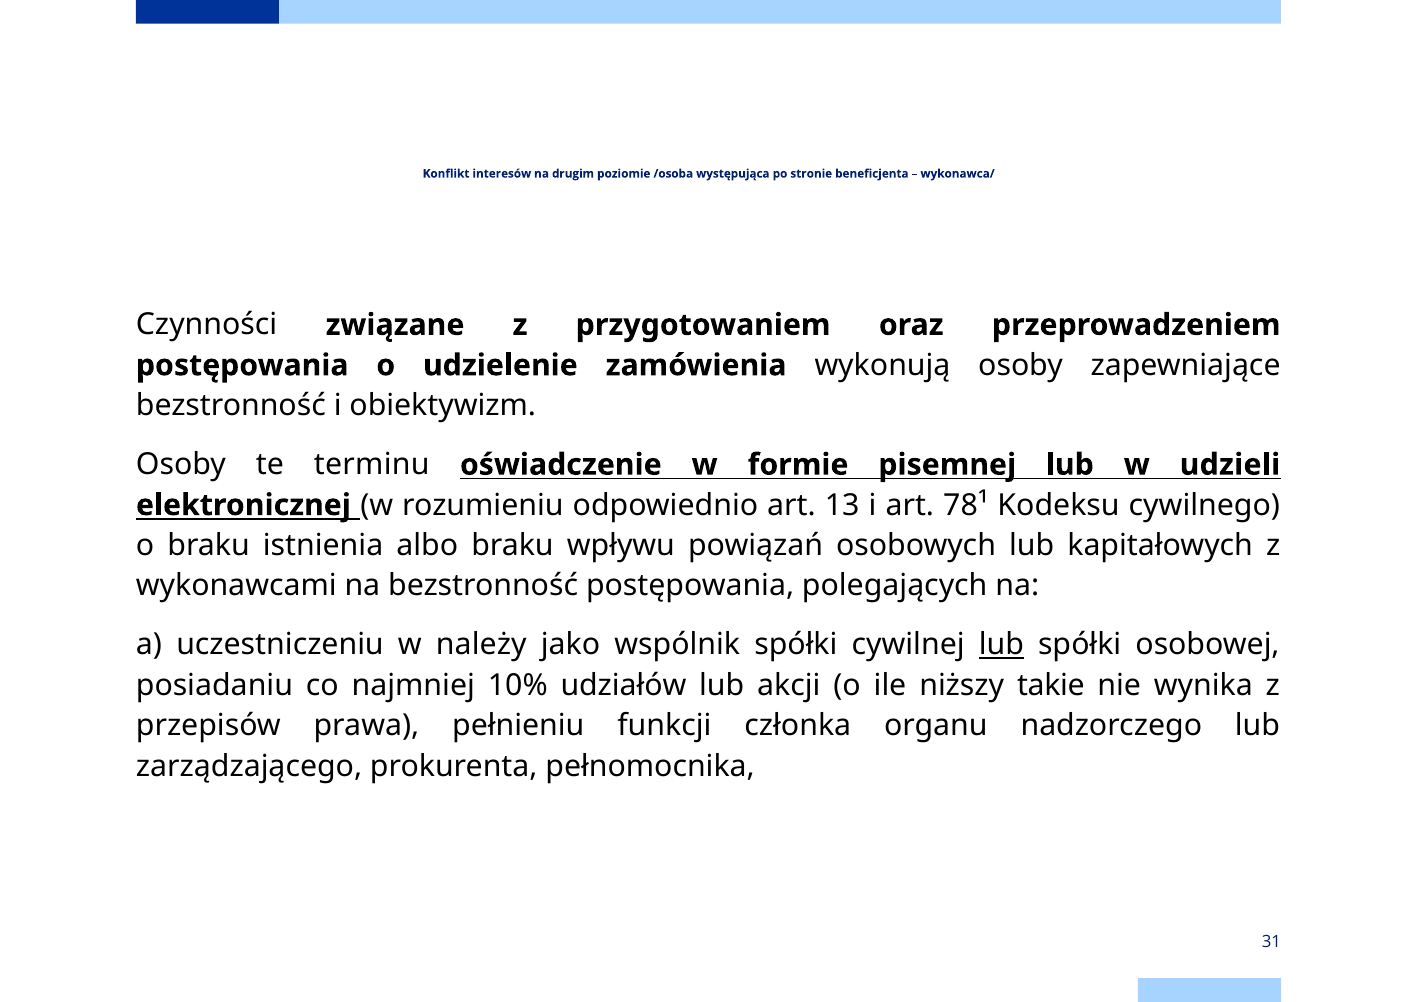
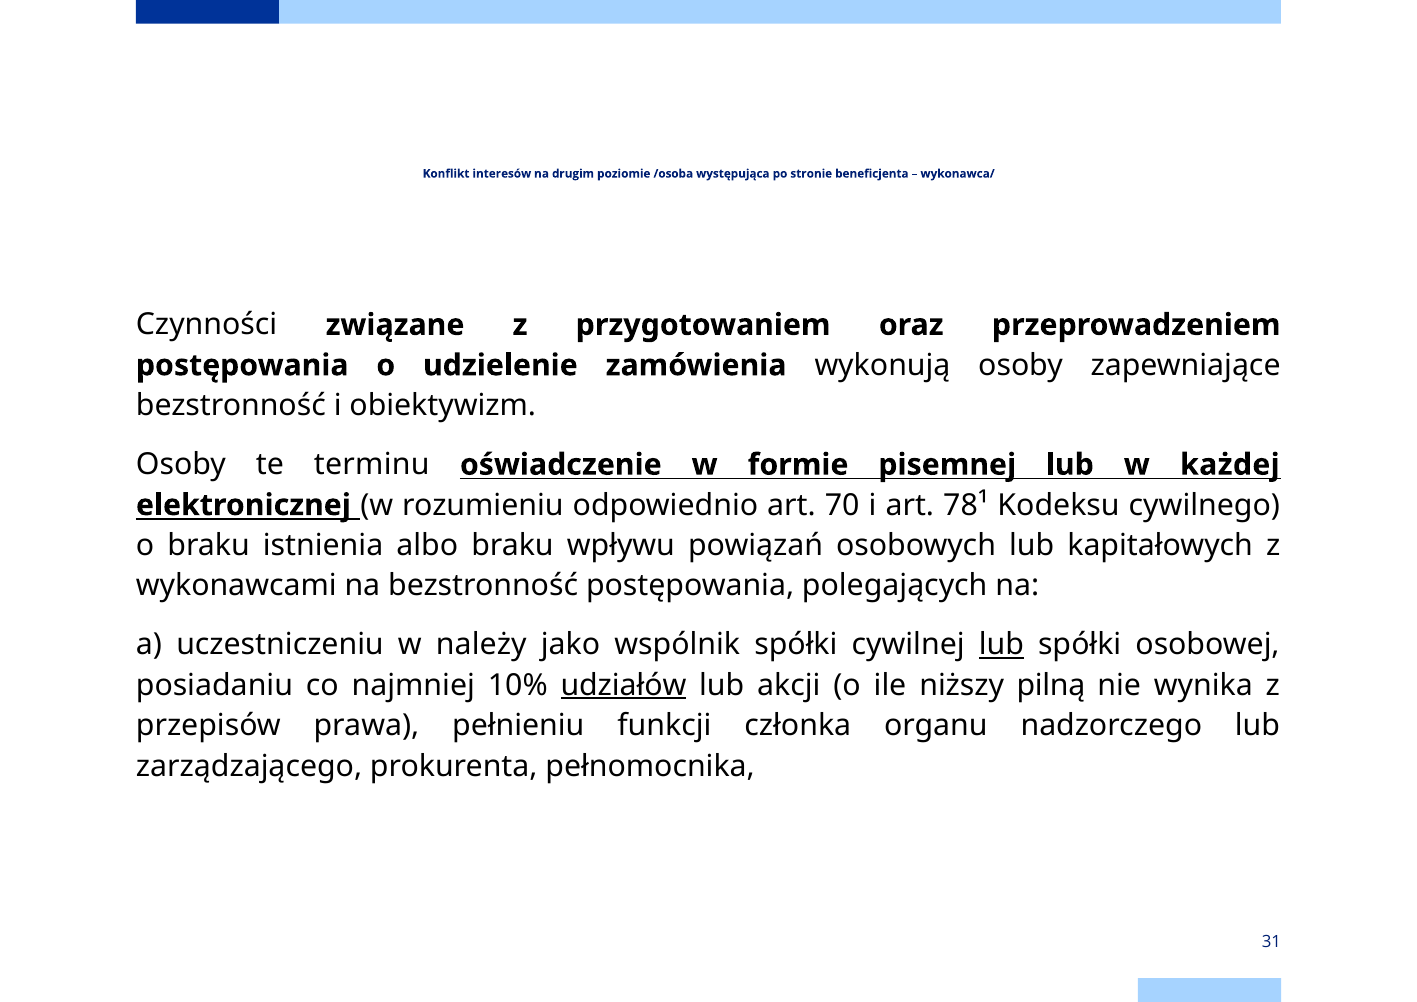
udzieli: udzieli -> każdej
13: 13 -> 70
udziałów underline: none -> present
takie: takie -> pilną
